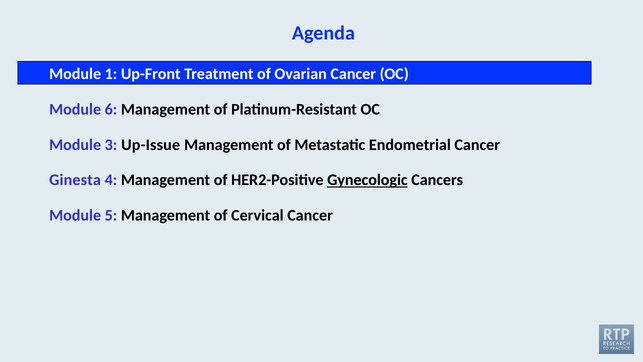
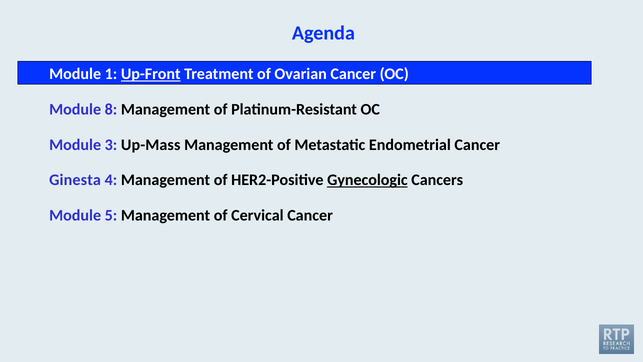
Up-Front underline: none -> present
6: 6 -> 8
Up-Issue: Up-Issue -> Up-Mass
